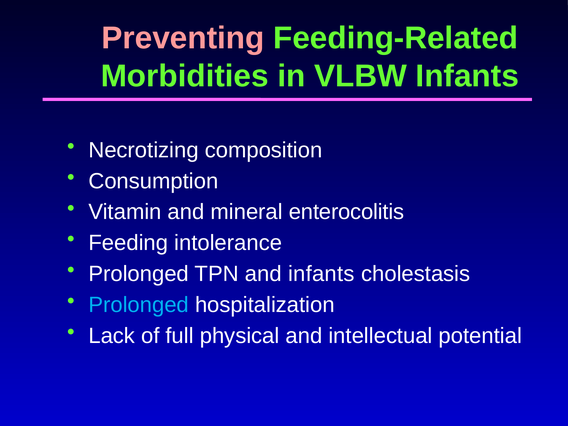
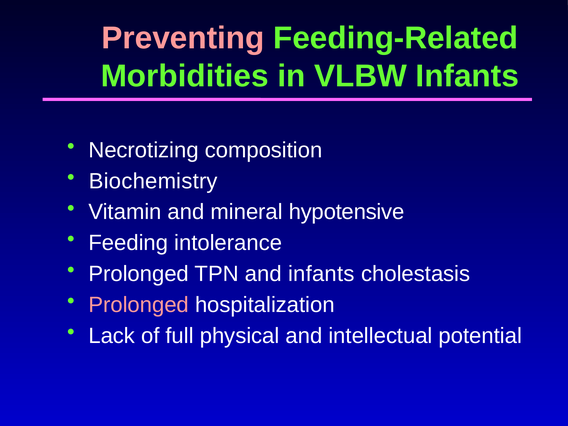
Consumption: Consumption -> Biochemistry
enterocolitis: enterocolitis -> hypotensive
Prolonged at (139, 305) colour: light blue -> pink
